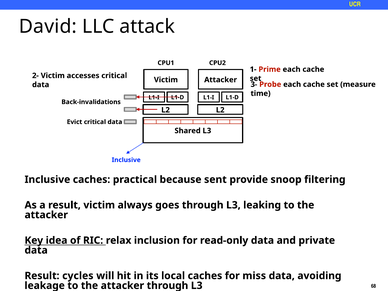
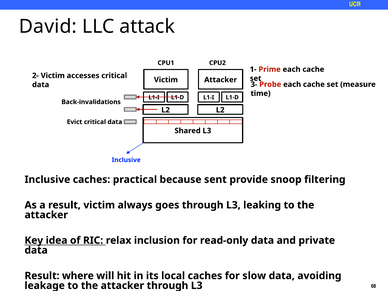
cycles: cycles -> where
miss: miss -> slow
